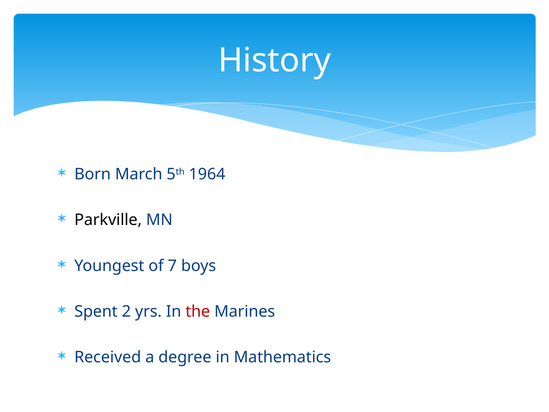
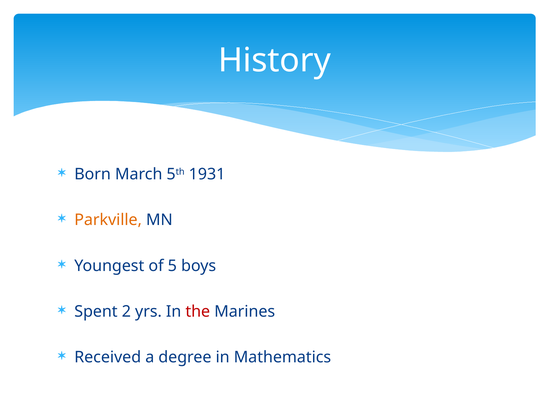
1964: 1964 -> 1931
Parkville colour: black -> orange
7: 7 -> 5
